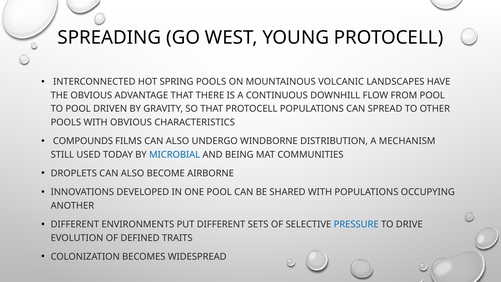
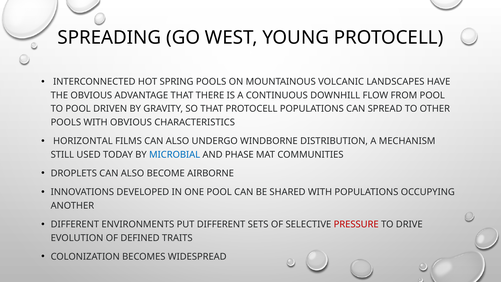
COMPOUNDS: COMPOUNDS -> HORIZONTAL
BEING: BEING -> PHASE
PRESSURE colour: blue -> red
